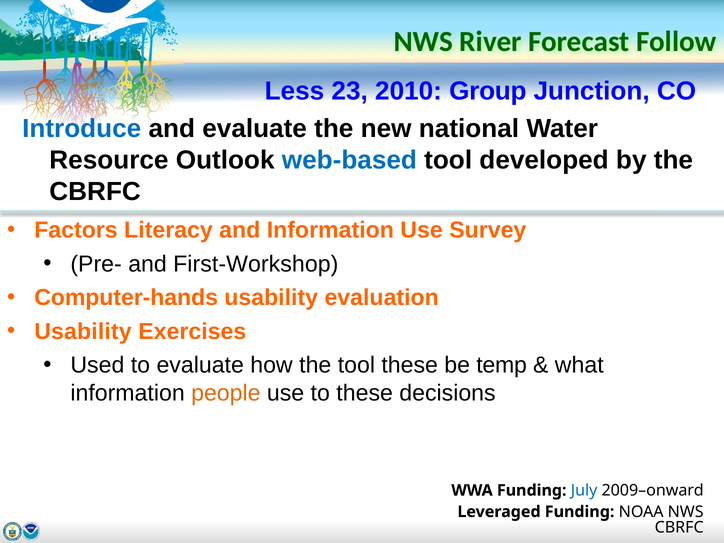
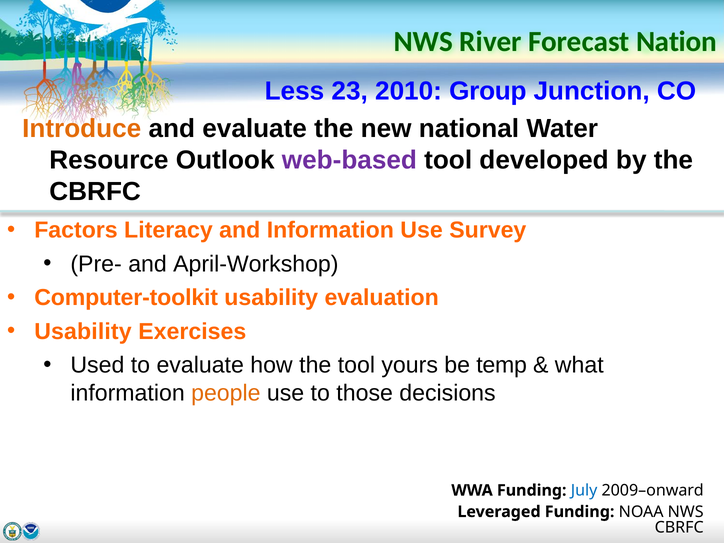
Follow: Follow -> Nation
Introduce colour: blue -> orange
web-based colour: blue -> purple
First-Workshop: First-Workshop -> April-Workshop
Computer-hands: Computer-hands -> Computer-toolkit
tool these: these -> yours
to these: these -> those
